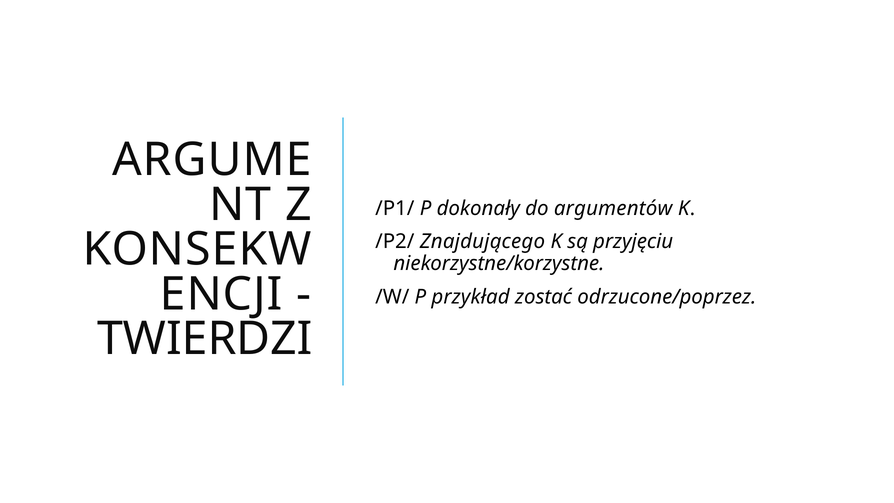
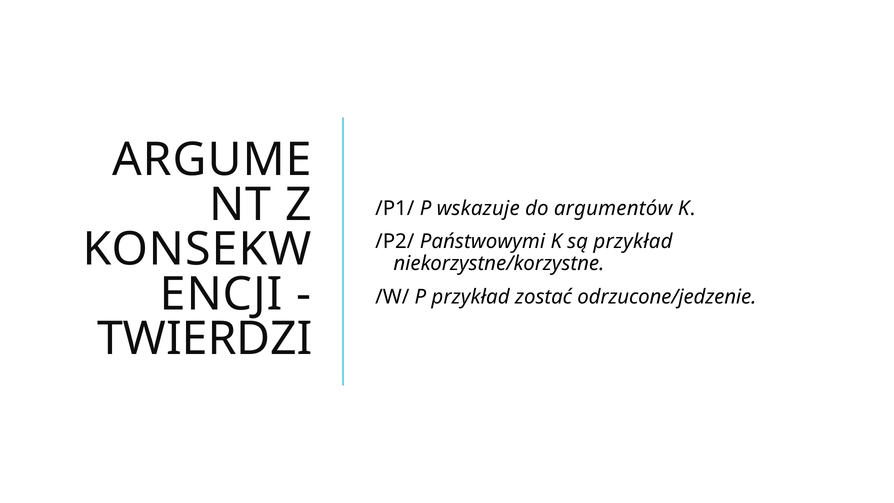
dokonały: dokonały -> wskazuje
Znajdującego: Znajdującego -> Państwowymi
są przyjęciu: przyjęciu -> przykład
odrzucone/poprzez: odrzucone/poprzez -> odrzucone/jedzenie
